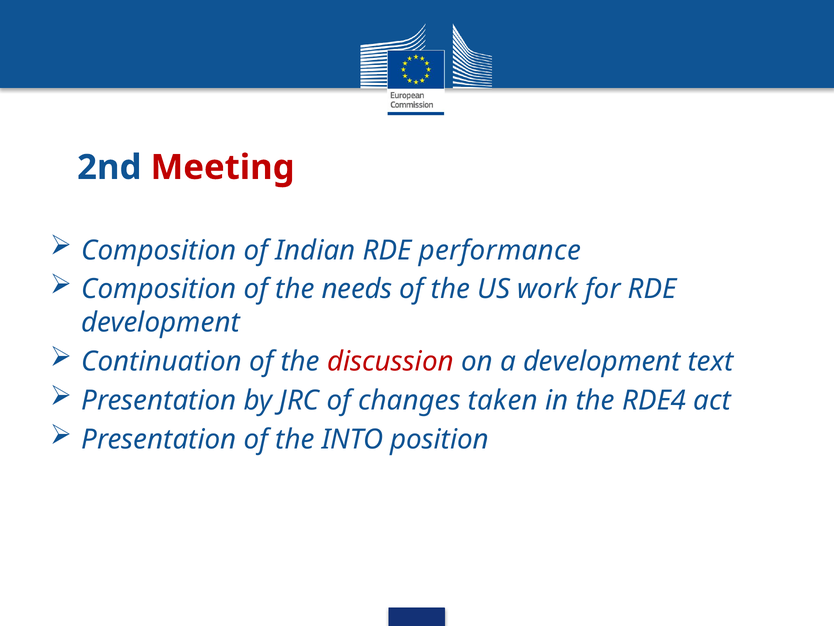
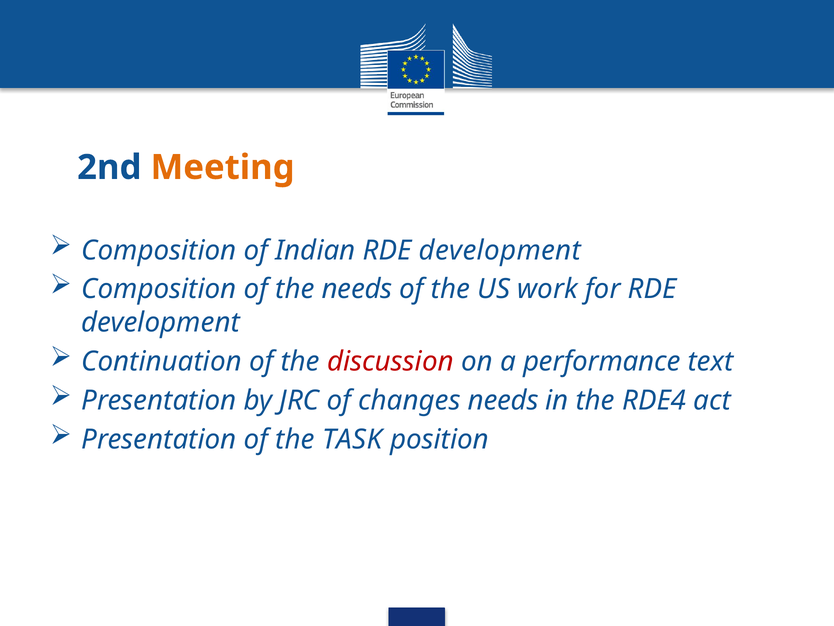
Meeting colour: red -> orange
Indian RDE performance: performance -> development
a development: development -> performance
changes taken: taken -> needs
INTO: INTO -> TASK
